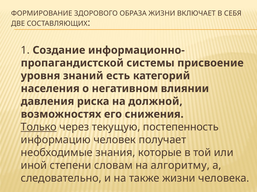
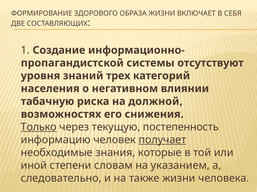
присвоение: присвоение -> отсутствуют
есть: есть -> трех
давления: давления -> табачную
получает underline: none -> present
алгоритму: алгоритму -> указанием
